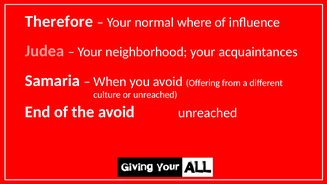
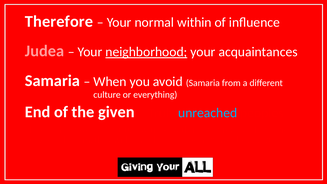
where: where -> within
neighborhood underline: none -> present
avoid Offering: Offering -> Samaria
or unreached: unreached -> everything
the avoid: avoid -> given
unreached at (208, 113) colour: white -> light blue
